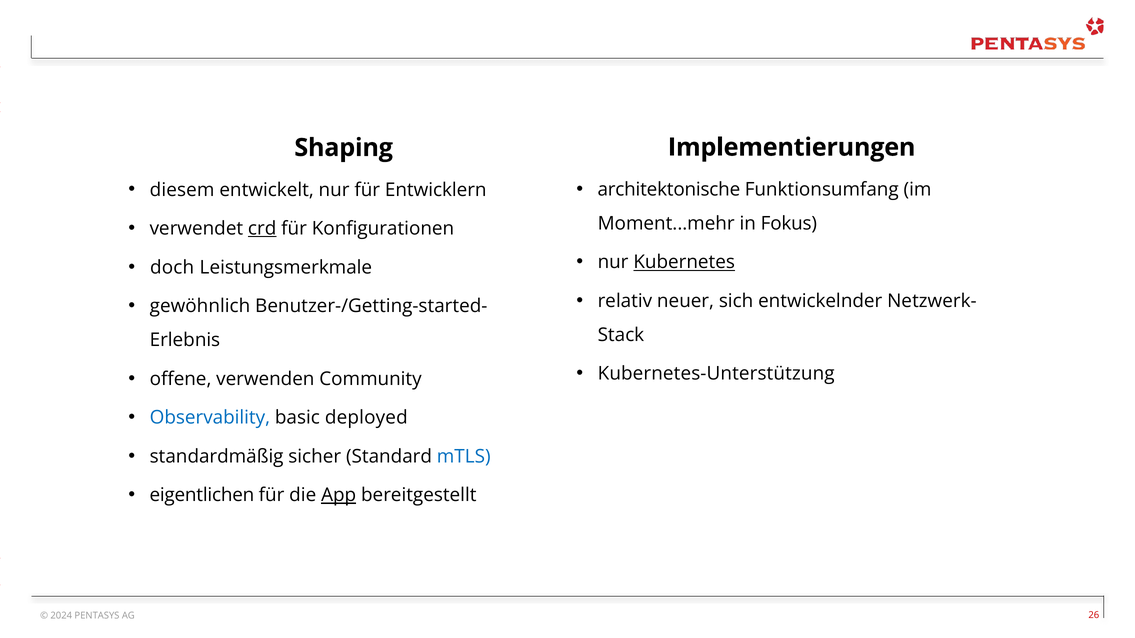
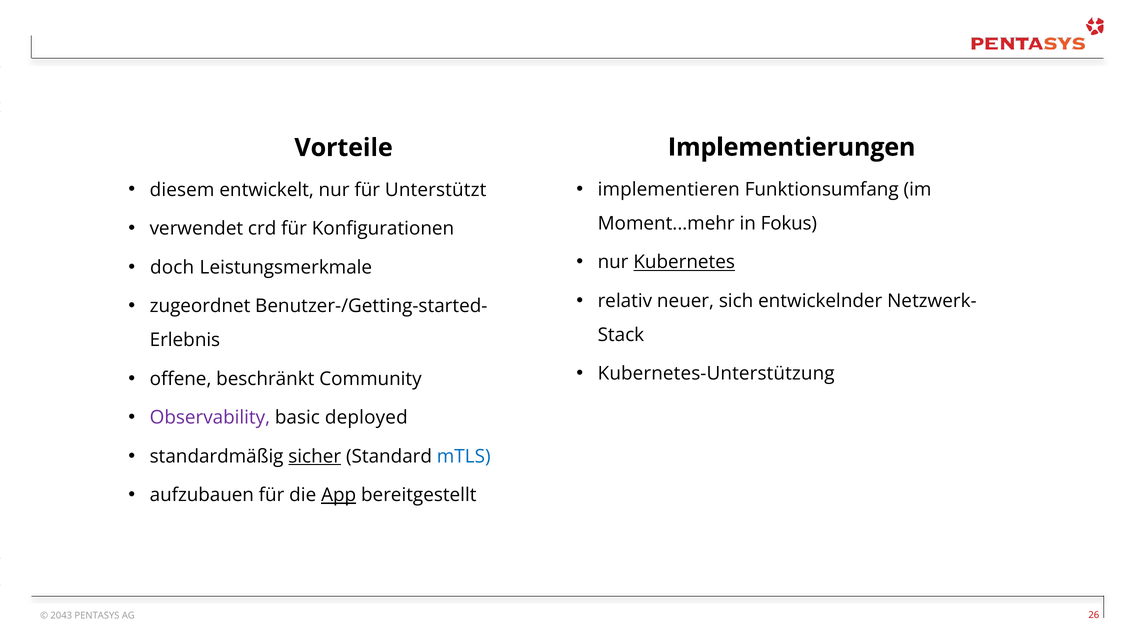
Shaping: Shaping -> Vorteile
architektonische: architektonische -> implementieren
Entwicklern: Entwicklern -> Unterstützt
crd underline: present -> none
gewöhnlich: gewöhnlich -> zugeordnet
verwenden: verwenden -> beschränkt
Observability colour: blue -> purple
sicher underline: none -> present
eigentlichen: eigentlichen -> aufzubauen
2024: 2024 -> 2043
